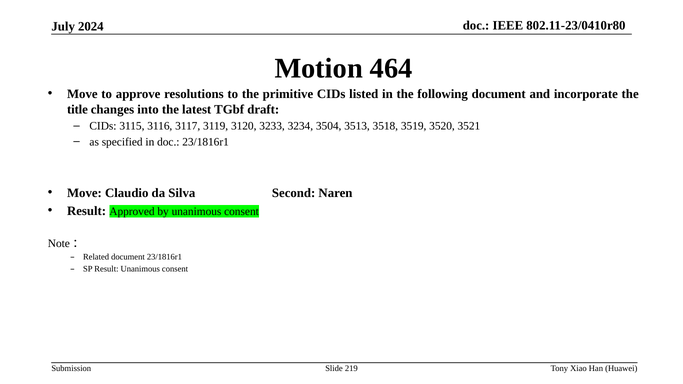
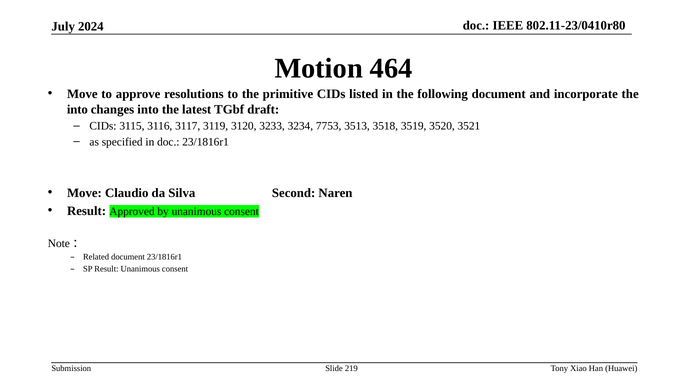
title at (77, 109): title -> into
3504: 3504 -> 7753
